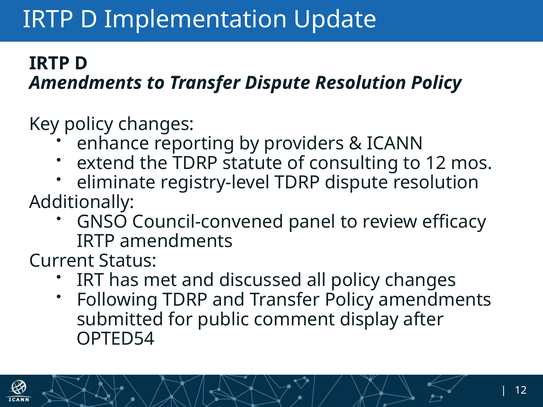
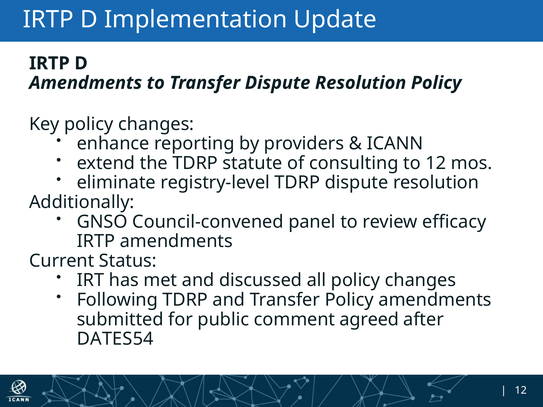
display: display -> agreed
OPTED54: OPTED54 -> DATES54
